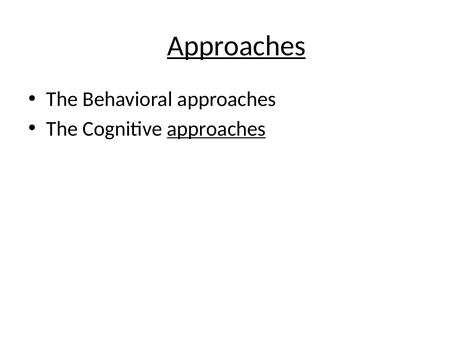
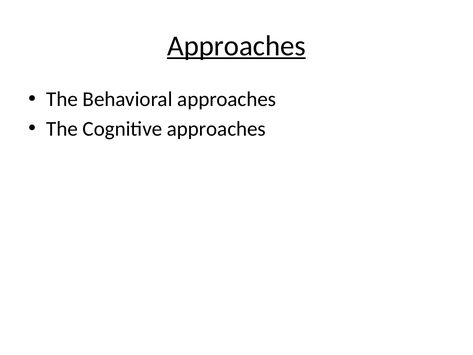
approaches at (216, 129) underline: present -> none
